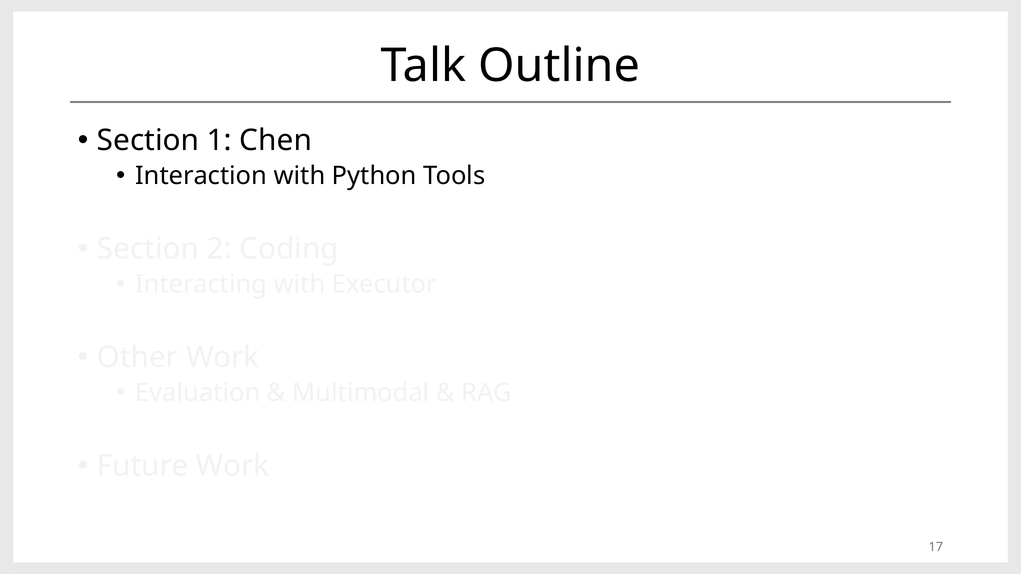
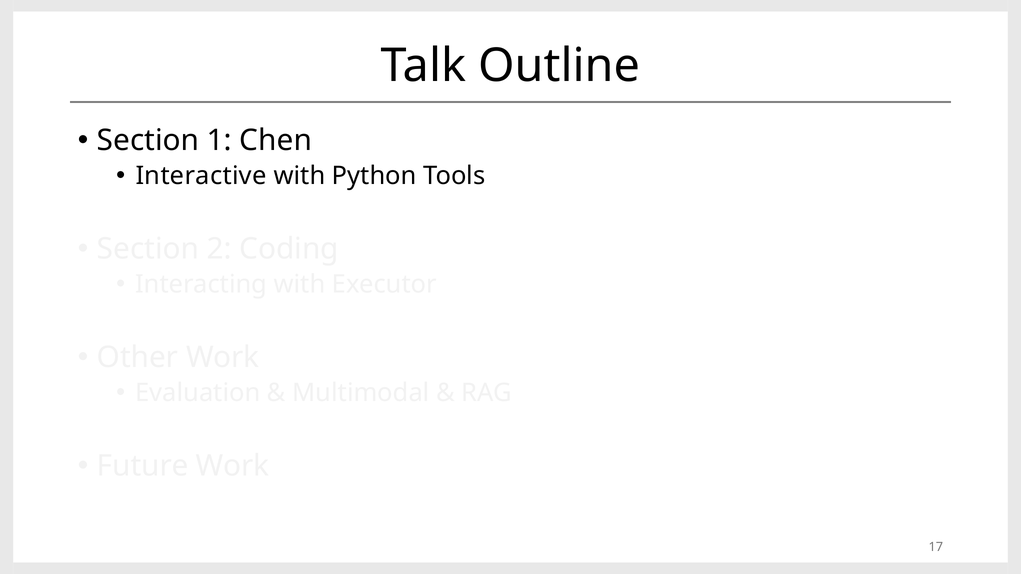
Interaction: Interaction -> Interactive
